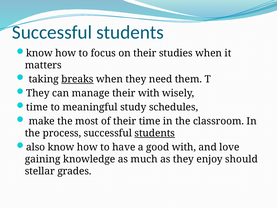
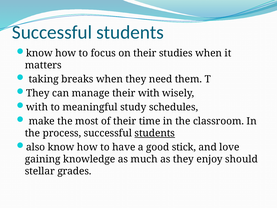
breaks underline: present -> none
time at (37, 107): time -> with
good with: with -> stick
